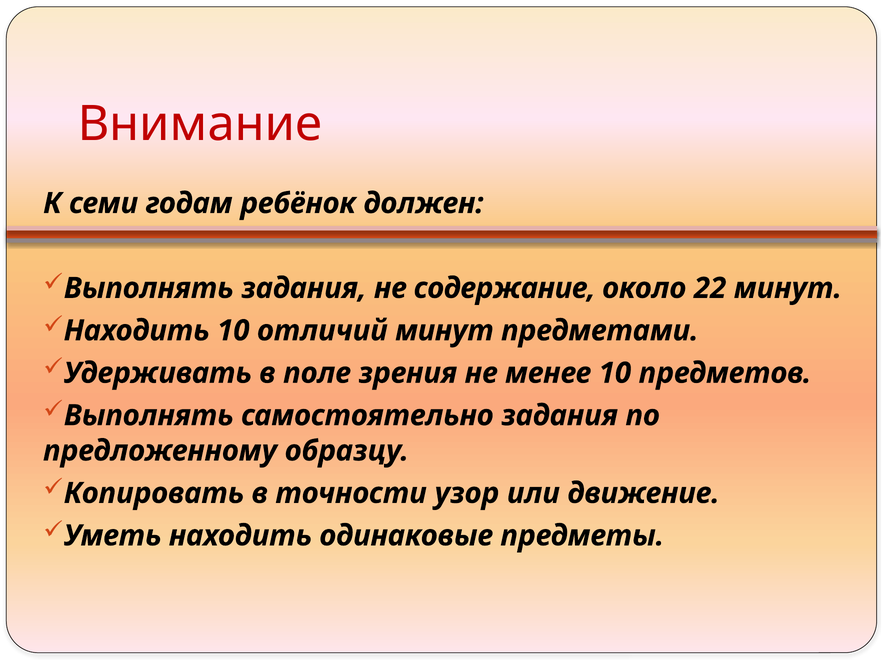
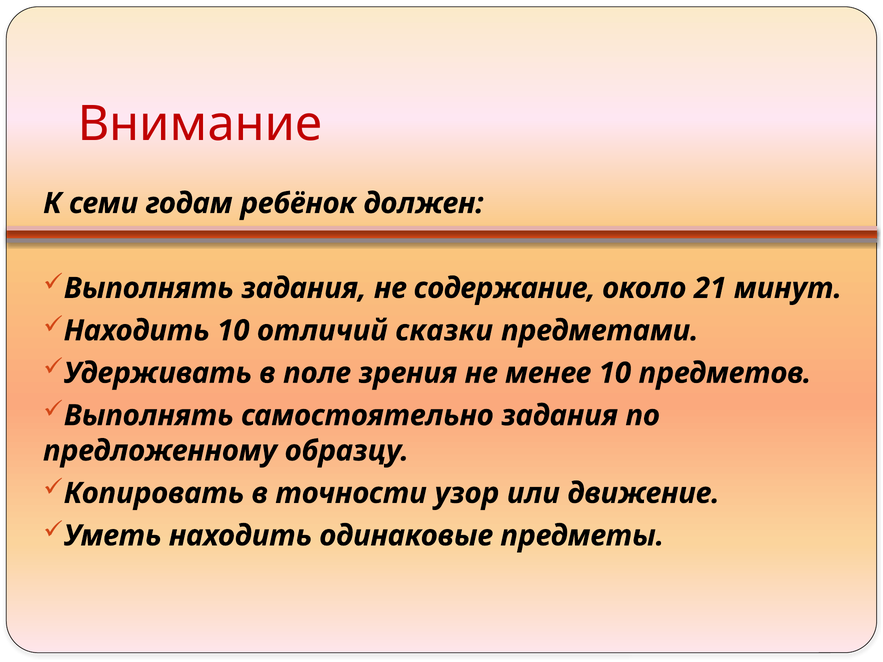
22: 22 -> 21
отличий минут: минут -> сказки
